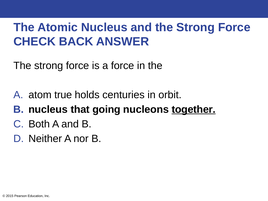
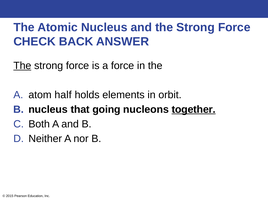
The at (22, 66) underline: none -> present
true: true -> half
centuries: centuries -> elements
